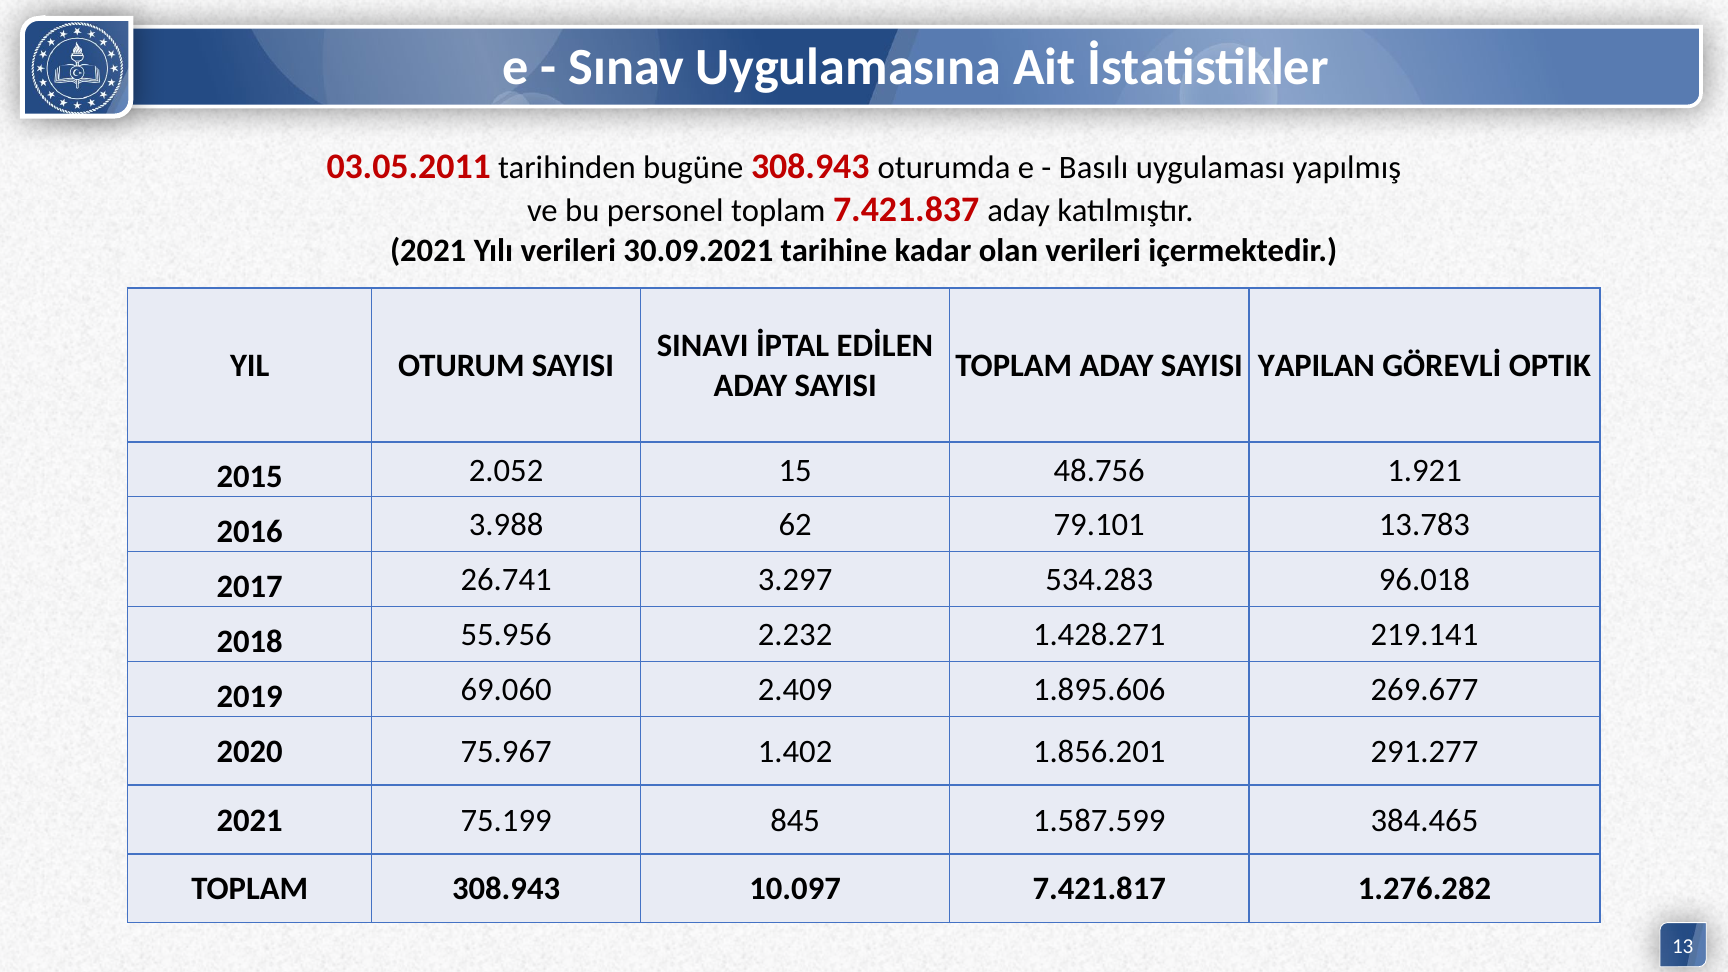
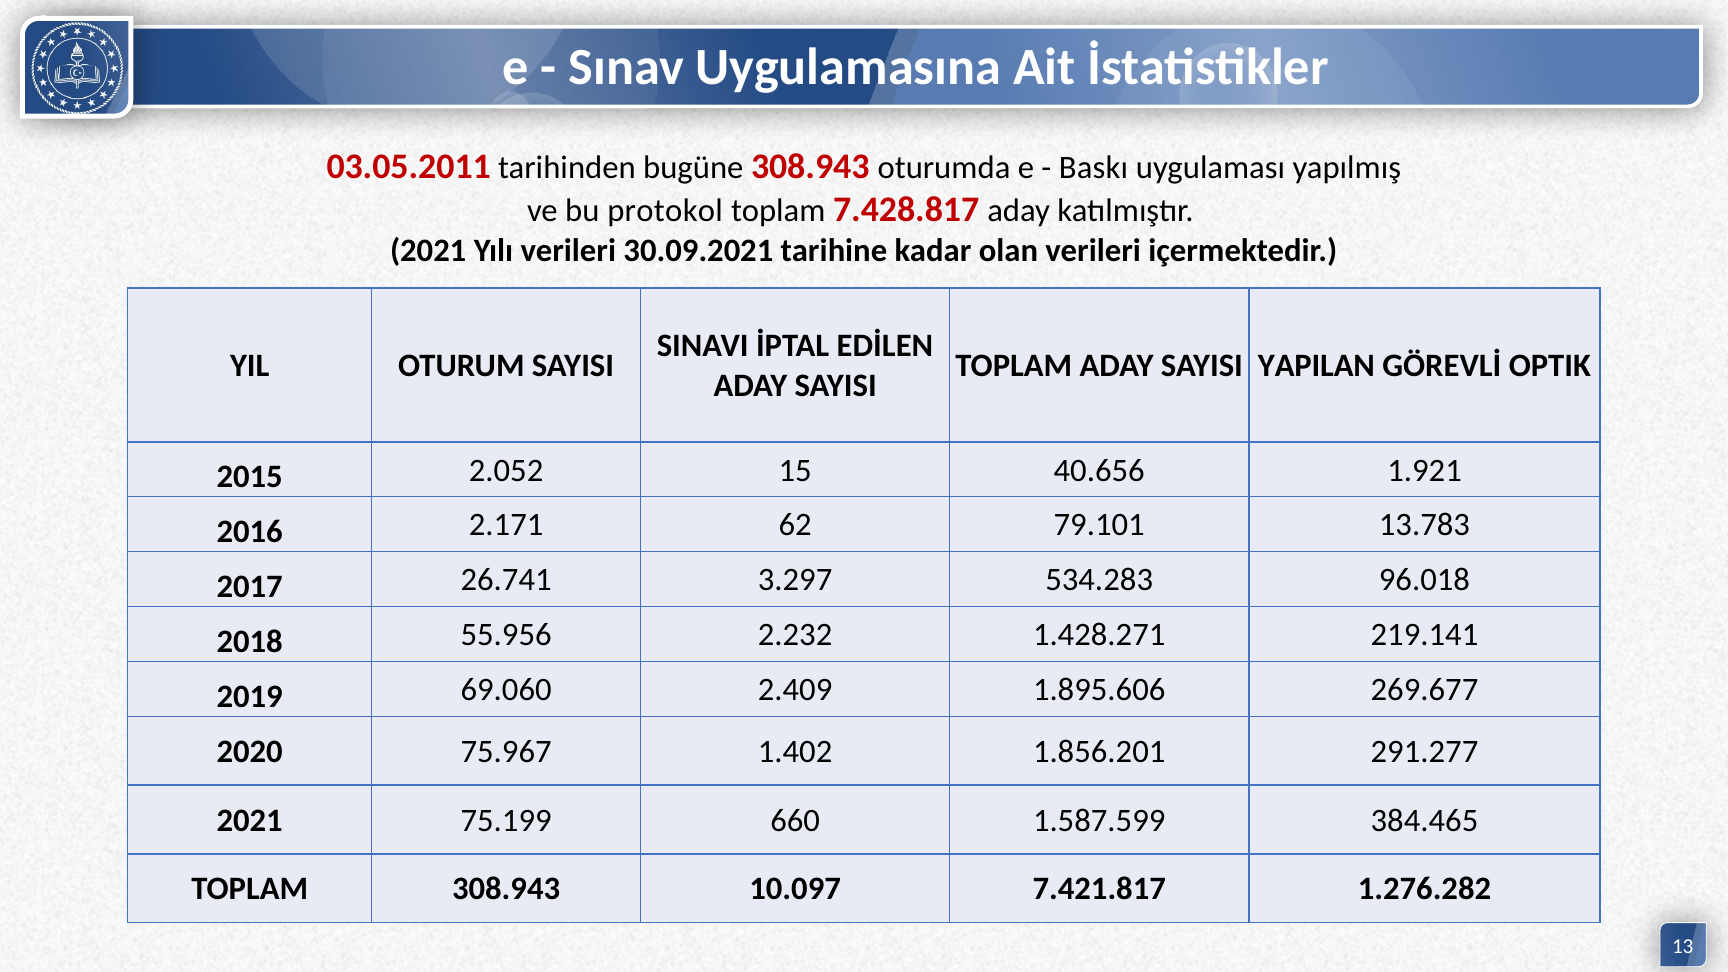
Basılı: Basılı -> Baskı
personel: personel -> protokol
7.421.837: 7.421.837 -> 7.428.817
48.756: 48.756 -> 40.656
3.988: 3.988 -> 2.171
845: 845 -> 660
